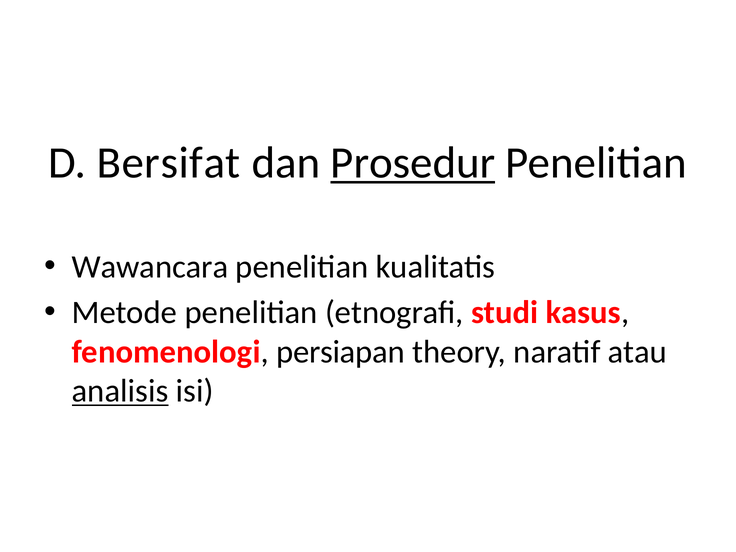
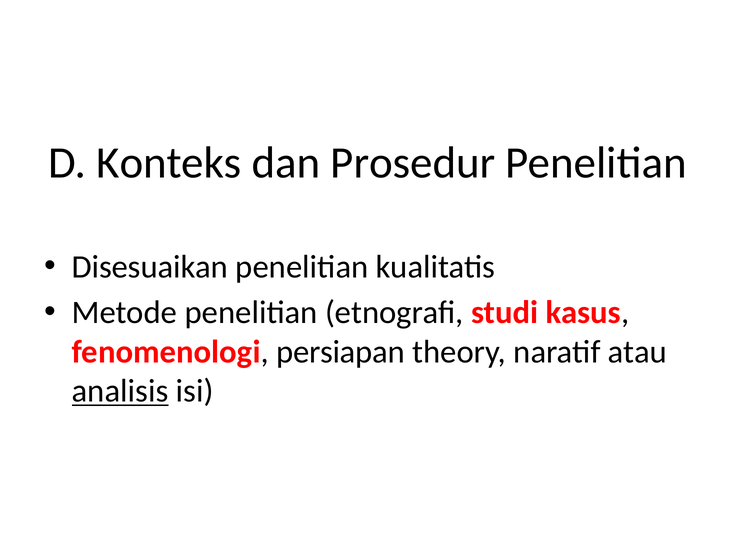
Bersifat: Bersifat -> Konteks
Prosedur underline: present -> none
Wawancara: Wawancara -> Disesuaikan
